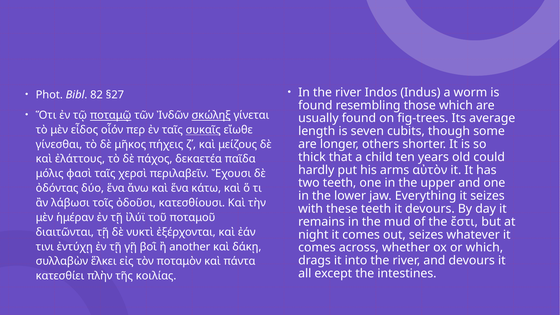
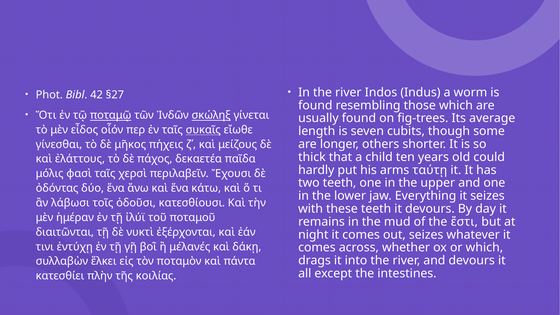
82: 82 -> 42
αὐτὸν: αὐτὸν -> ταύτῃ
another: another -> μέλανές
